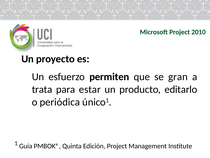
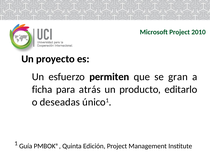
trata: trata -> ficha
estar: estar -> atrás
periódica: periódica -> deseadas
